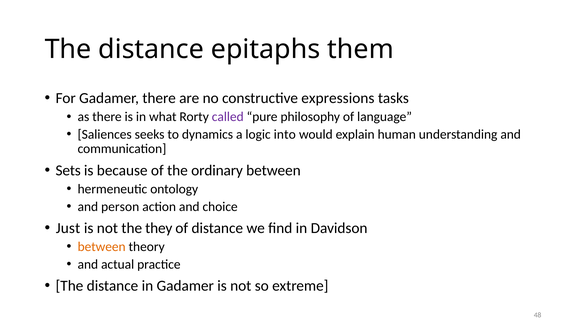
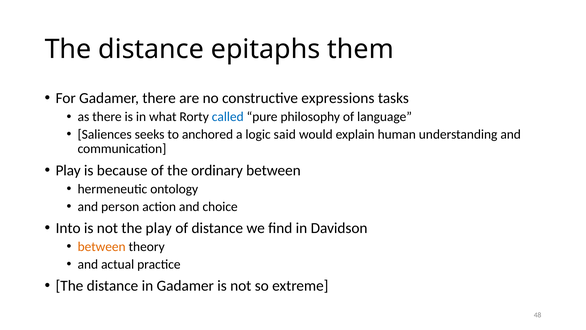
called colour: purple -> blue
dynamics: dynamics -> anchored
into: into -> said
Sets at (68, 170): Sets -> Play
Just: Just -> Into
the they: they -> play
